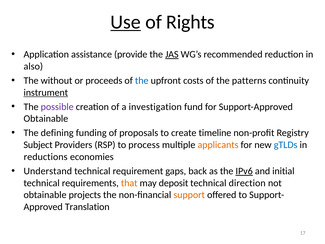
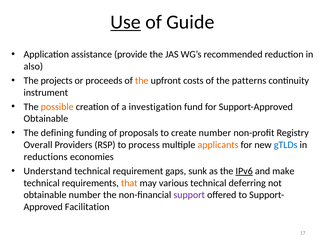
Rights: Rights -> Guide
JAS underline: present -> none
without: without -> projects
the at (142, 80) colour: blue -> orange
instrument underline: present -> none
possible colour: purple -> orange
create timeline: timeline -> number
Subject: Subject -> Overall
back: back -> sunk
initial: initial -> make
deposit: deposit -> various
direction: direction -> deferring
obtainable projects: projects -> number
support colour: orange -> purple
Translation: Translation -> Facilitation
